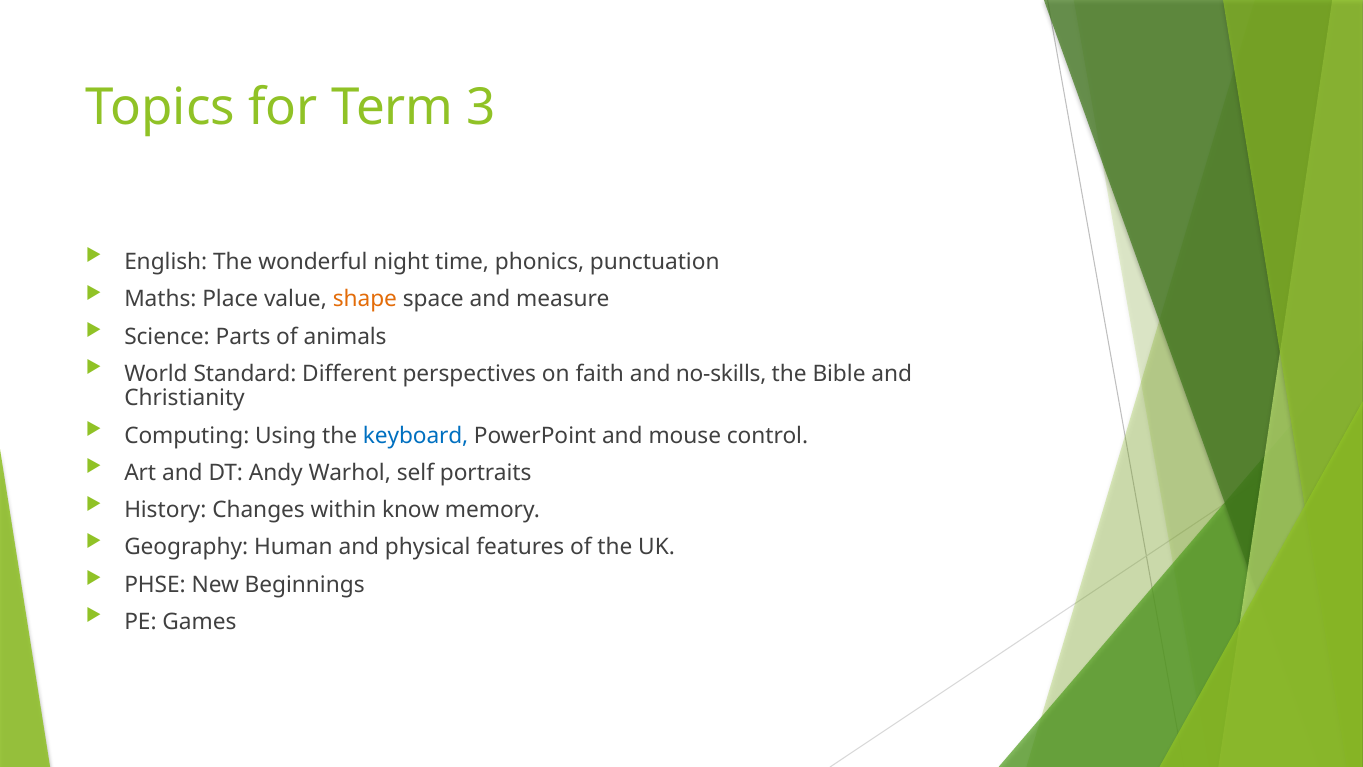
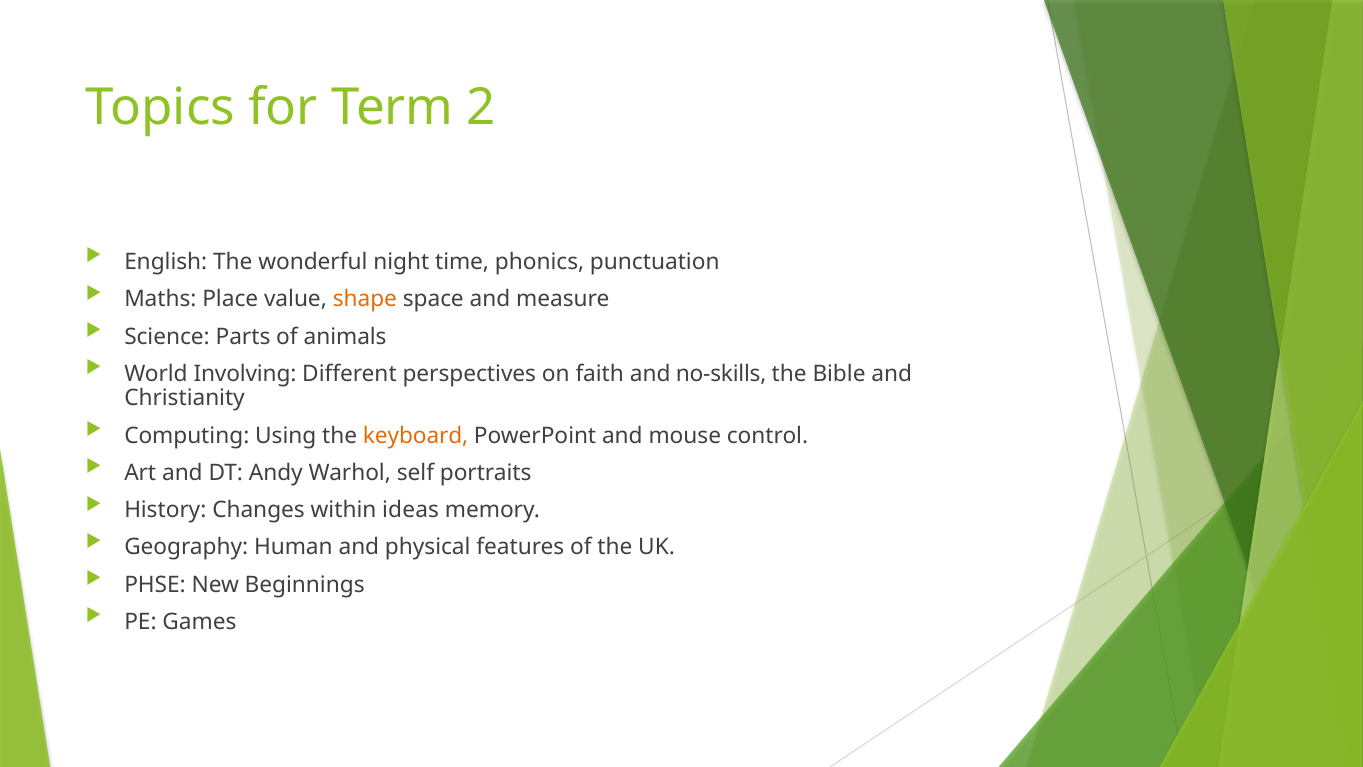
3: 3 -> 2
Standard: Standard -> Involving
keyboard colour: blue -> orange
know: know -> ideas
